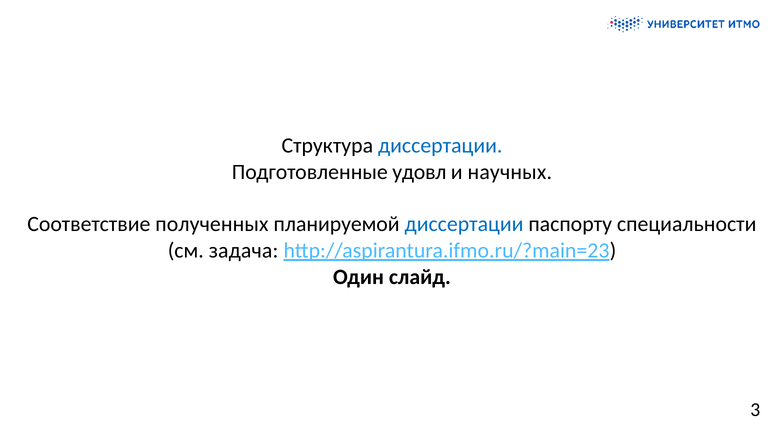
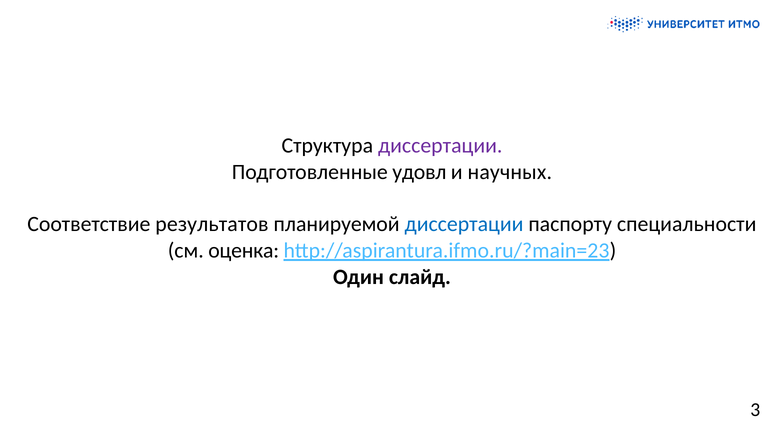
диссертации at (440, 146) colour: blue -> purple
полученных: полученных -> результатов
задача: задача -> оценка
